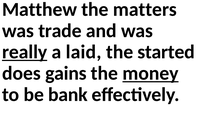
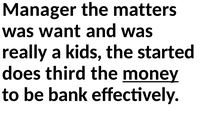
Matthew: Matthew -> Manager
trade: trade -> want
really underline: present -> none
laid: laid -> kids
gains: gains -> third
